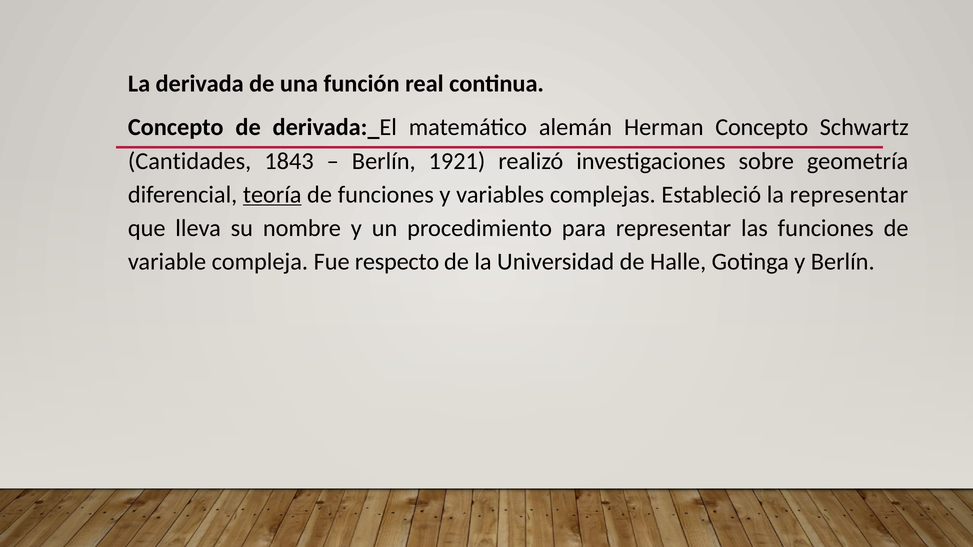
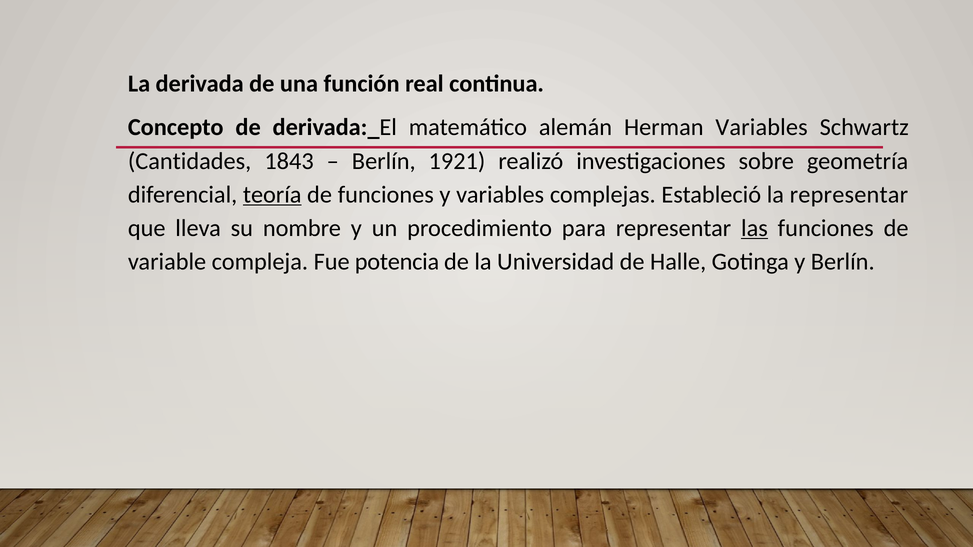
Herman Concepto: Concepto -> Variables
las underline: none -> present
respecto: respecto -> potencia
